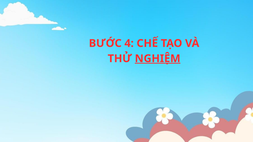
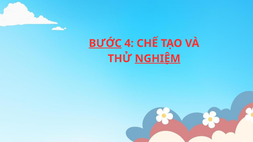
BƯỚC underline: none -> present
